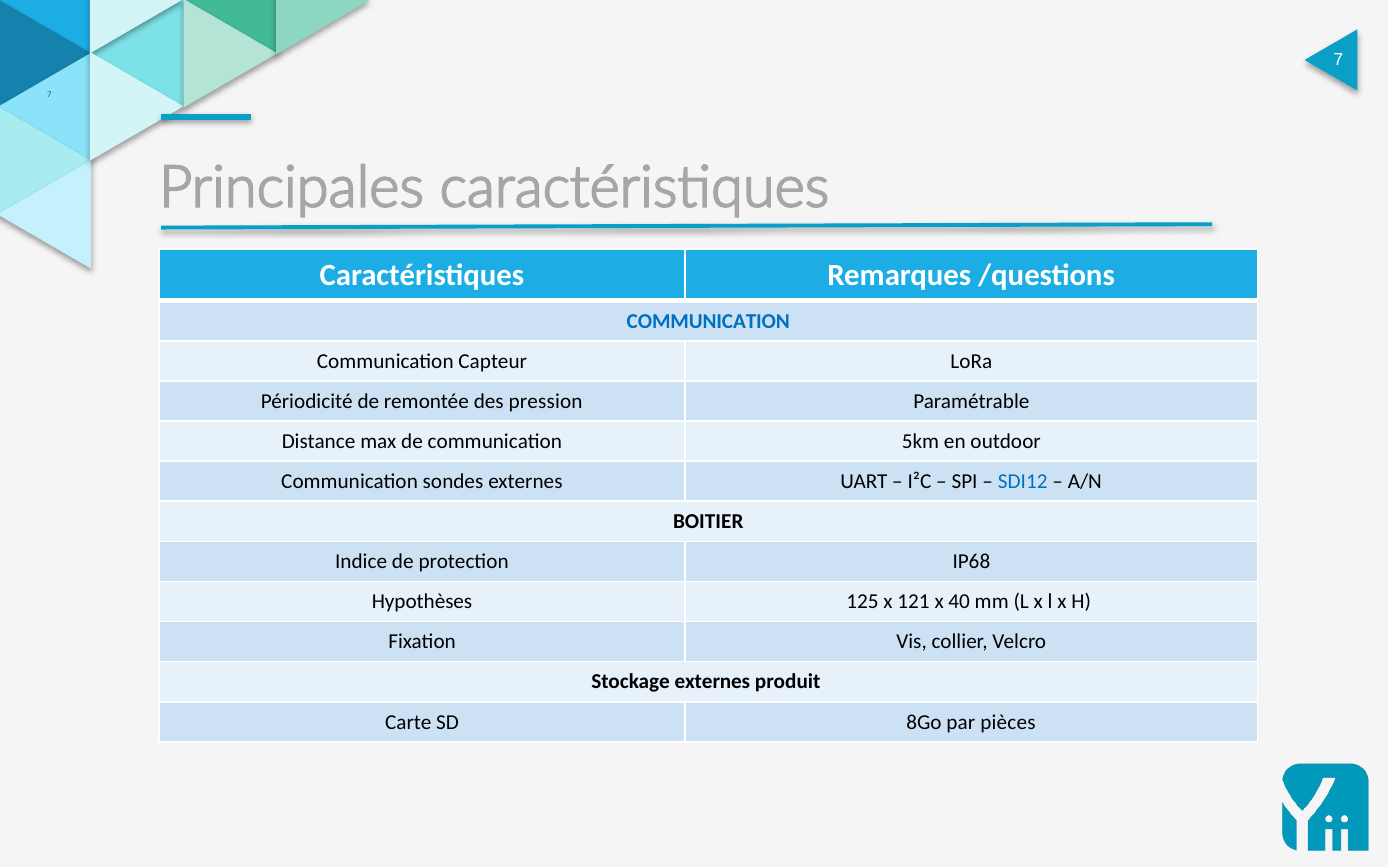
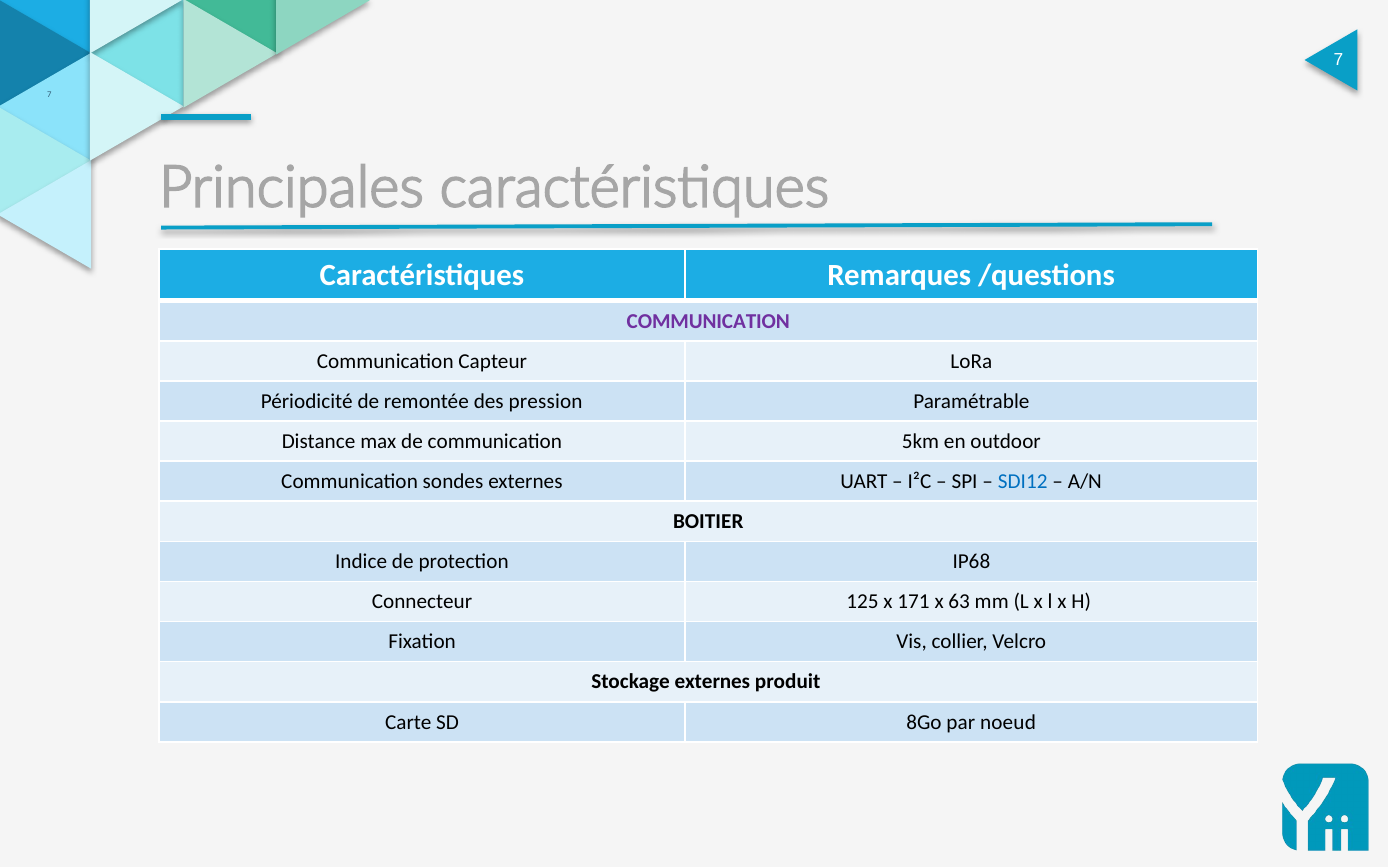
COMMUNICATION at (708, 321) colour: blue -> purple
Hypothèses: Hypothèses -> Connecteur
121: 121 -> 171
40: 40 -> 63
pièces: pièces -> noeud
